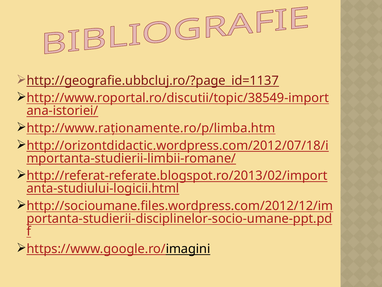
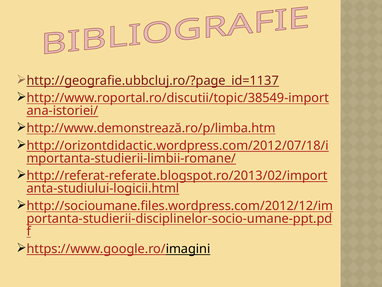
http://www.raţionamente.ro/p/limba.htm: http://www.raţionamente.ro/p/limba.htm -> http://www.demonstrează.ro/p/limba.htm
